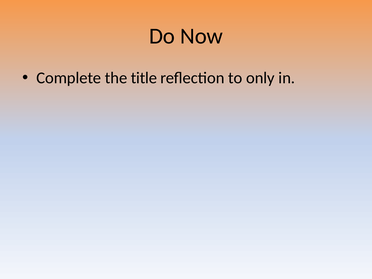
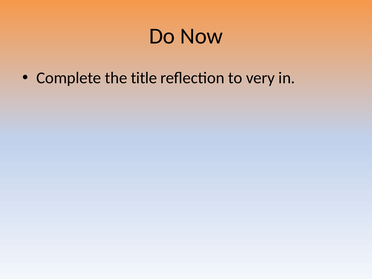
only: only -> very
